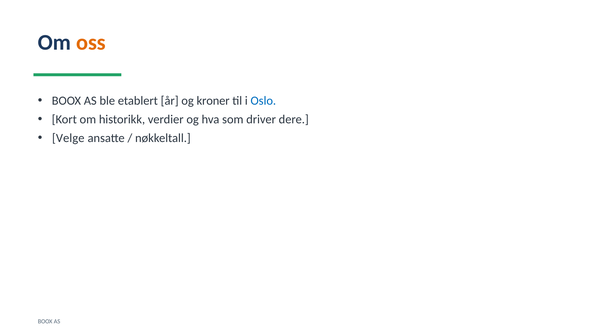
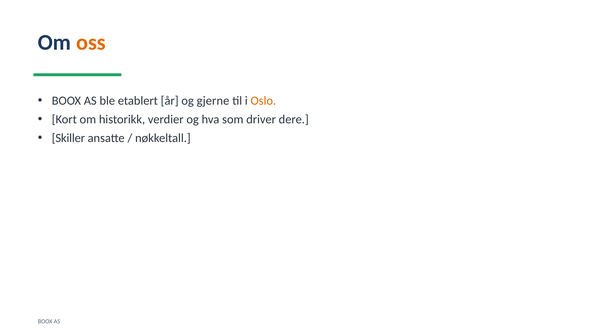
kroner: kroner -> gjerne
Oslo colour: blue -> orange
Velge: Velge -> Skiller
